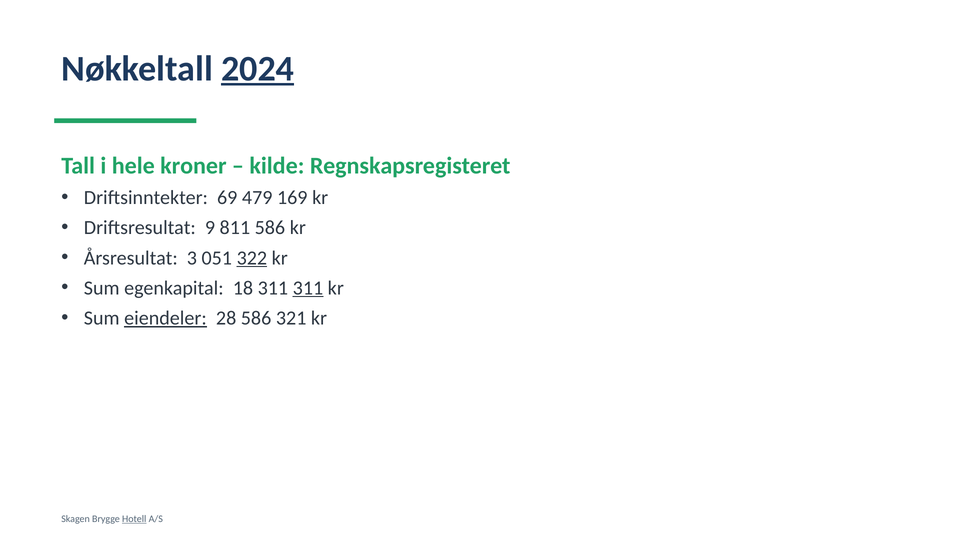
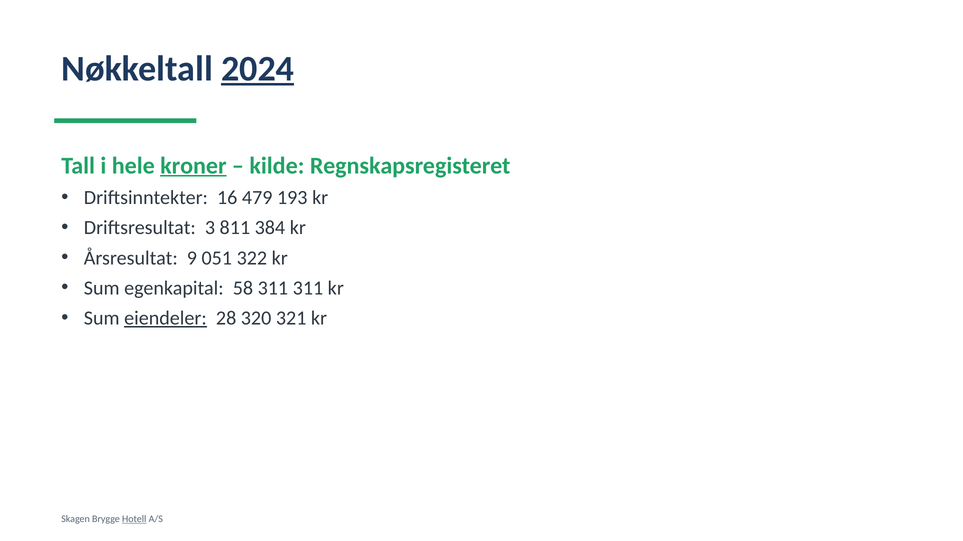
kroner underline: none -> present
69: 69 -> 16
169: 169 -> 193
9: 9 -> 3
811 586: 586 -> 384
3: 3 -> 9
322 underline: present -> none
18: 18 -> 58
311 at (308, 288) underline: present -> none
28 586: 586 -> 320
